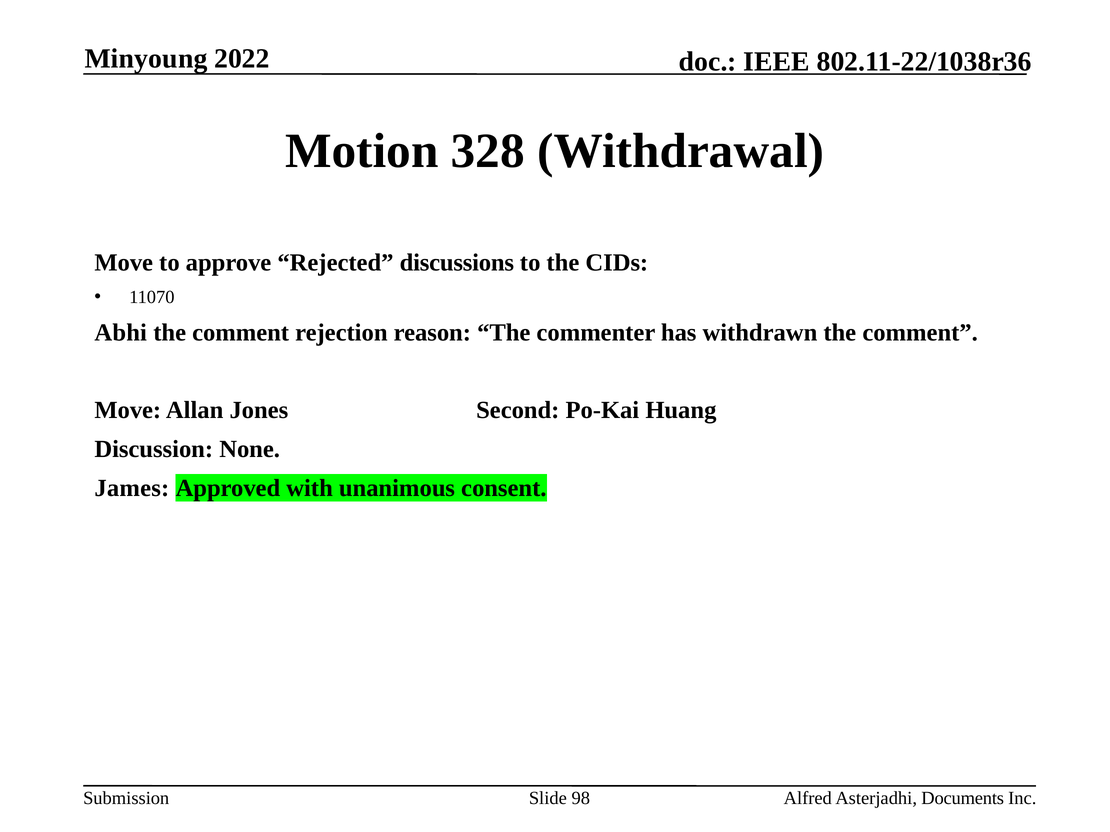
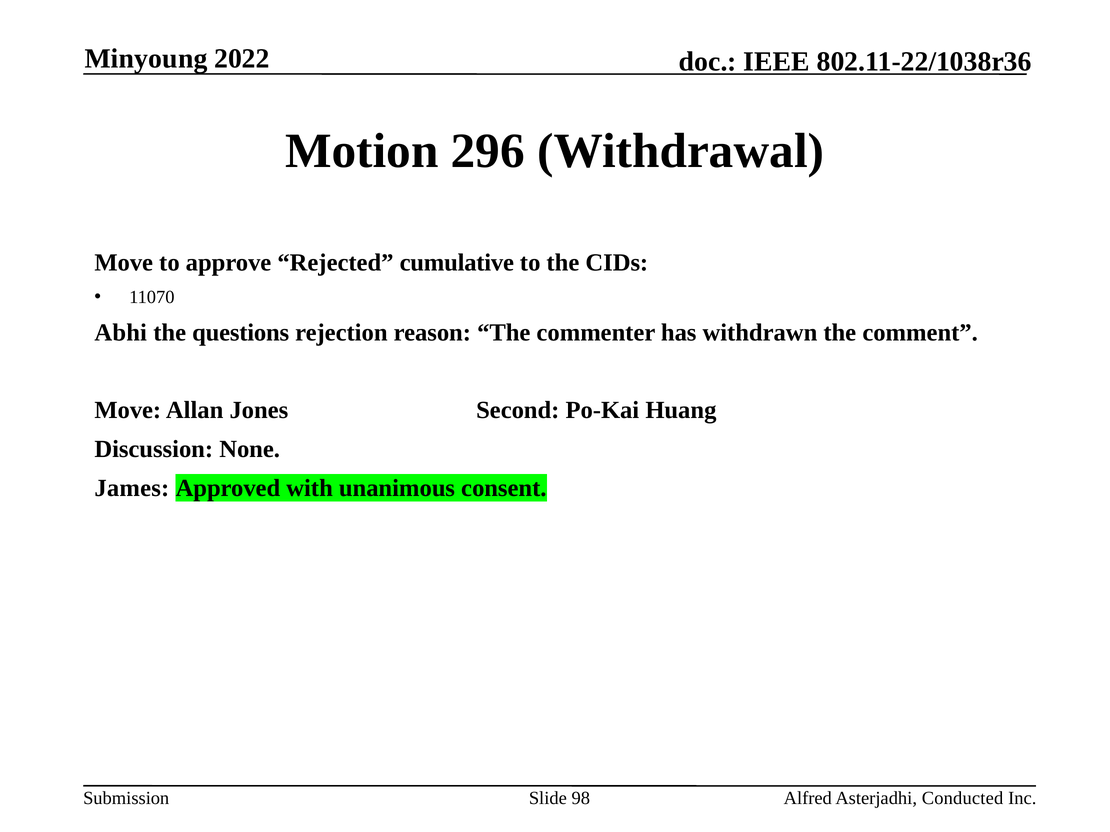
328: 328 -> 296
discussions: discussions -> cumulative
comment at (241, 333): comment -> questions
Documents: Documents -> Conducted
